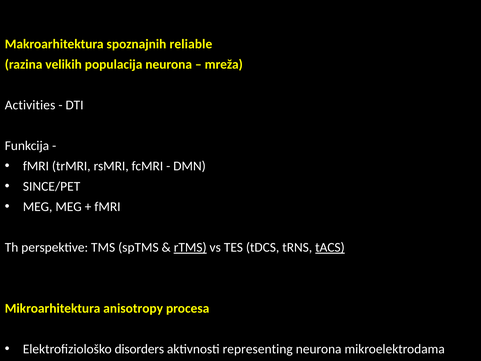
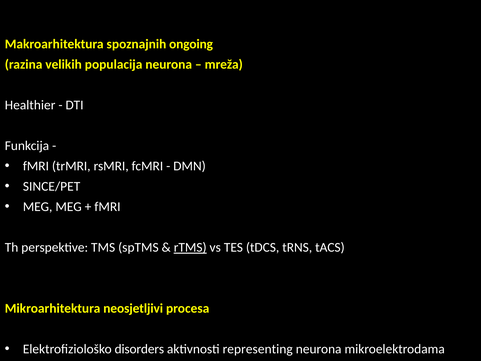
reliable: reliable -> ongoing
Activities: Activities -> Healthier
tACS underline: present -> none
anisotropy: anisotropy -> neosjetljivi
